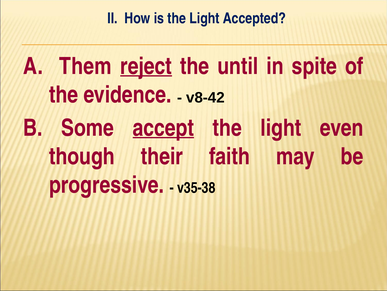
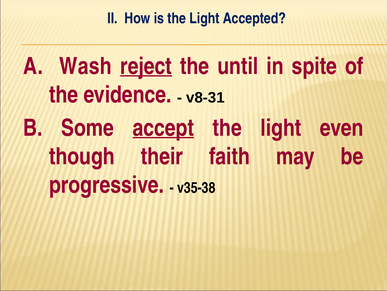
Them: Them -> Wash
v8-42: v8-42 -> v8-31
